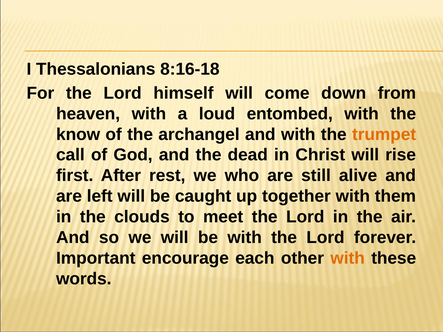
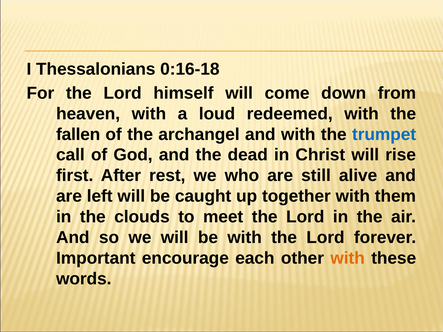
8:16-18: 8:16-18 -> 0:16-18
entombed: entombed -> redeemed
know: know -> fallen
trumpet colour: orange -> blue
